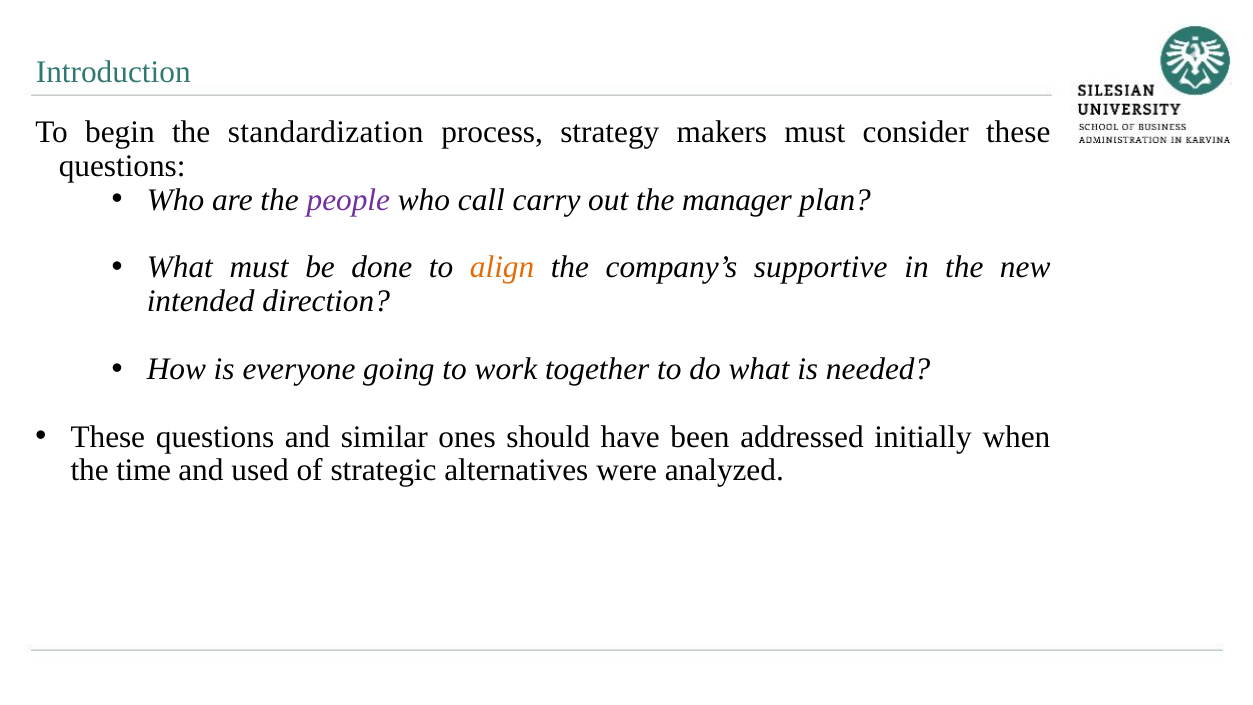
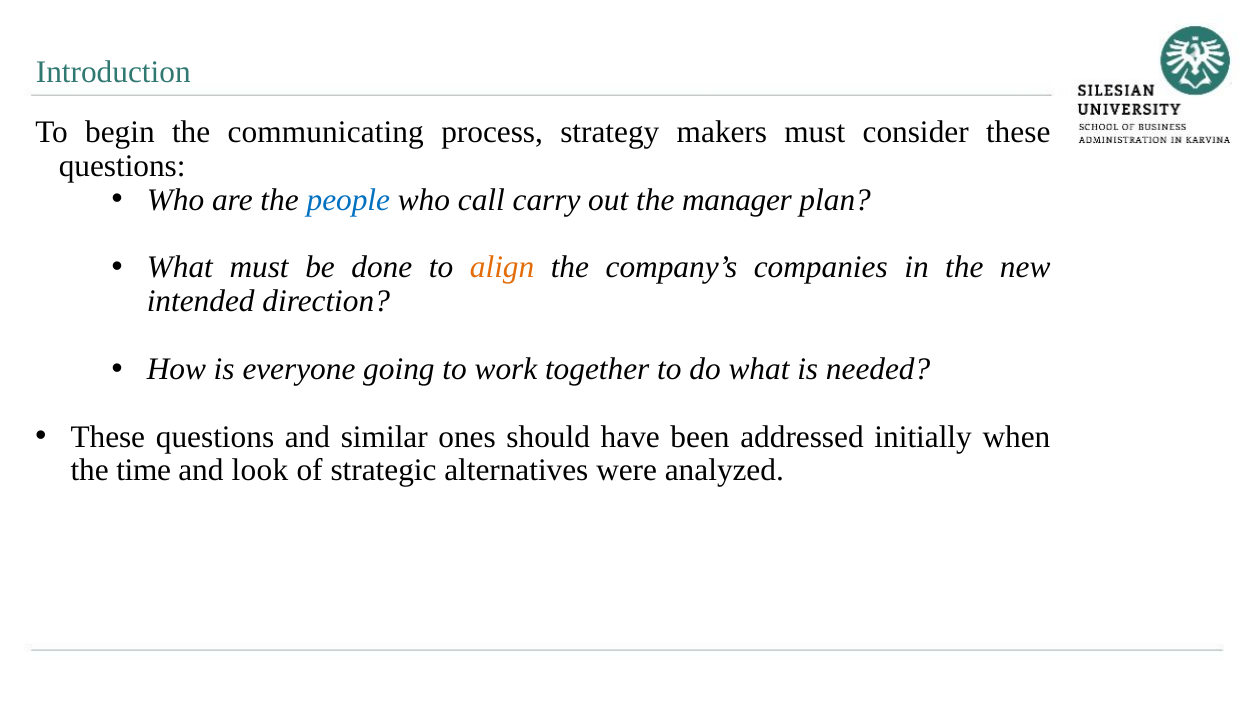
standardization: standardization -> communicating
people colour: purple -> blue
supportive: supportive -> companies
used: used -> look
